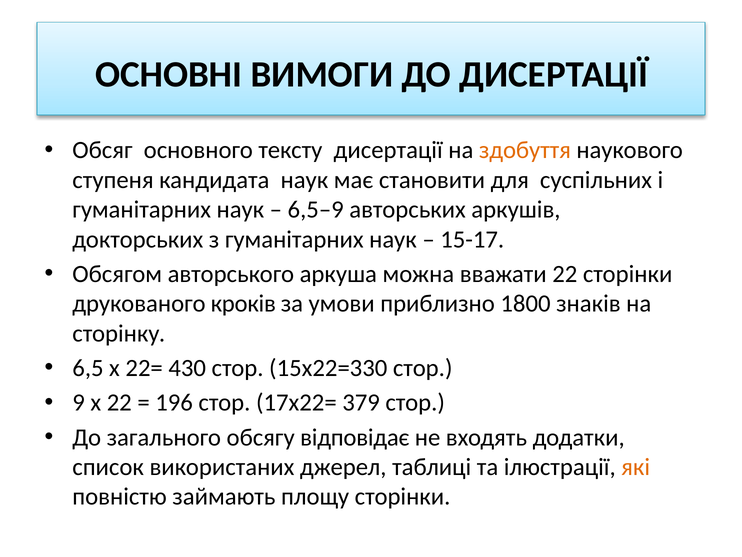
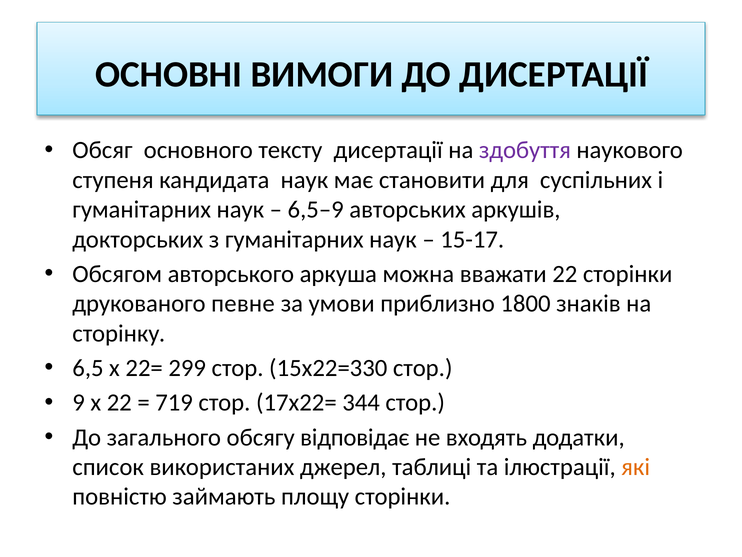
здобуття colour: orange -> purple
кроків: кроків -> певне
430: 430 -> 299
196: 196 -> 719
379: 379 -> 344
